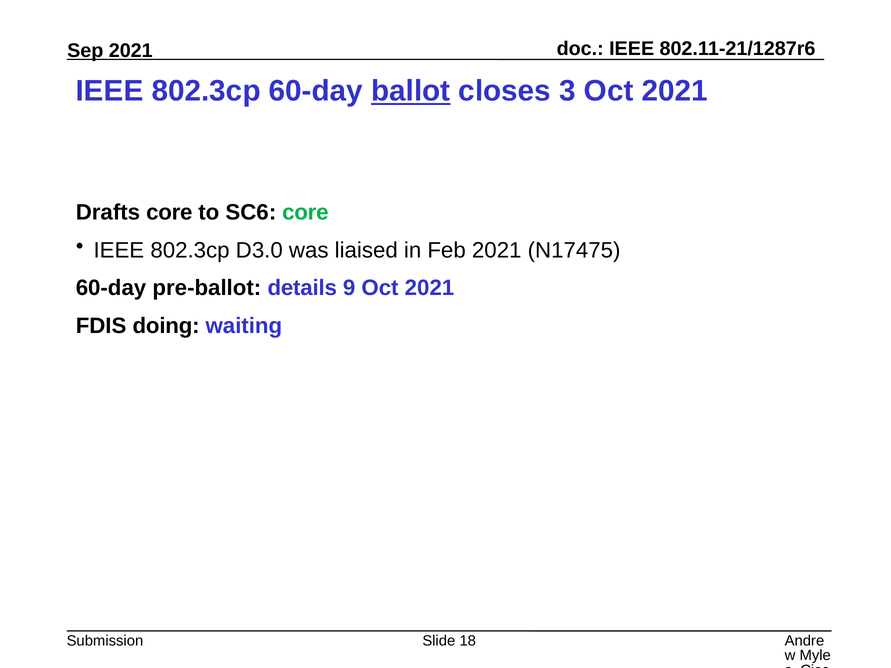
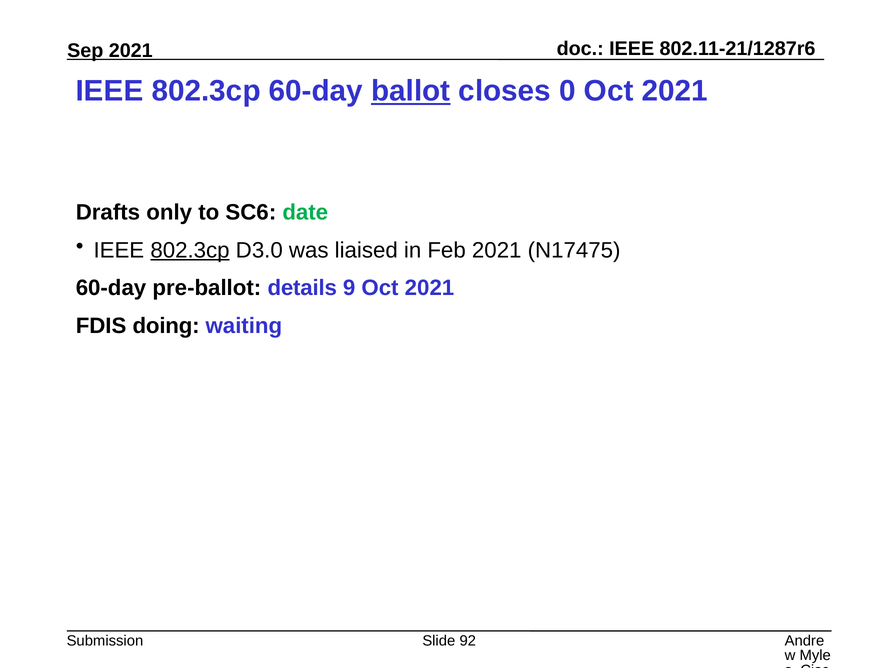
3: 3 -> 0
Drafts core: core -> only
SC6 core: core -> date
802.3cp at (190, 250) underline: none -> present
18: 18 -> 92
